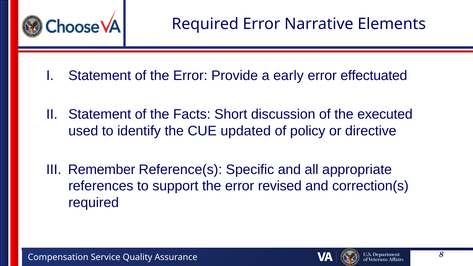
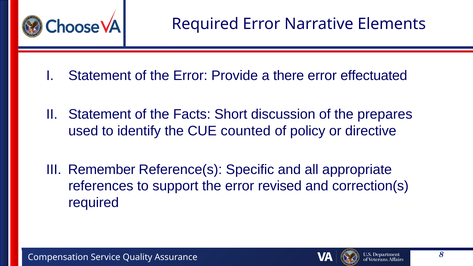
early: early -> there
executed: executed -> prepares
updated: updated -> counted
